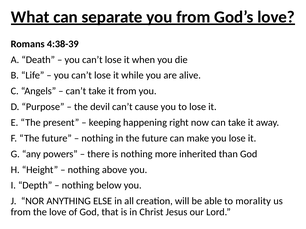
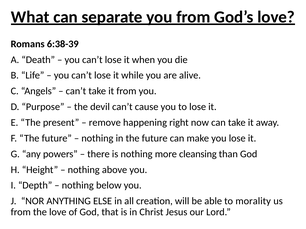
4:38-39: 4:38-39 -> 6:38-39
keeping: keeping -> remove
inherited: inherited -> cleansing
